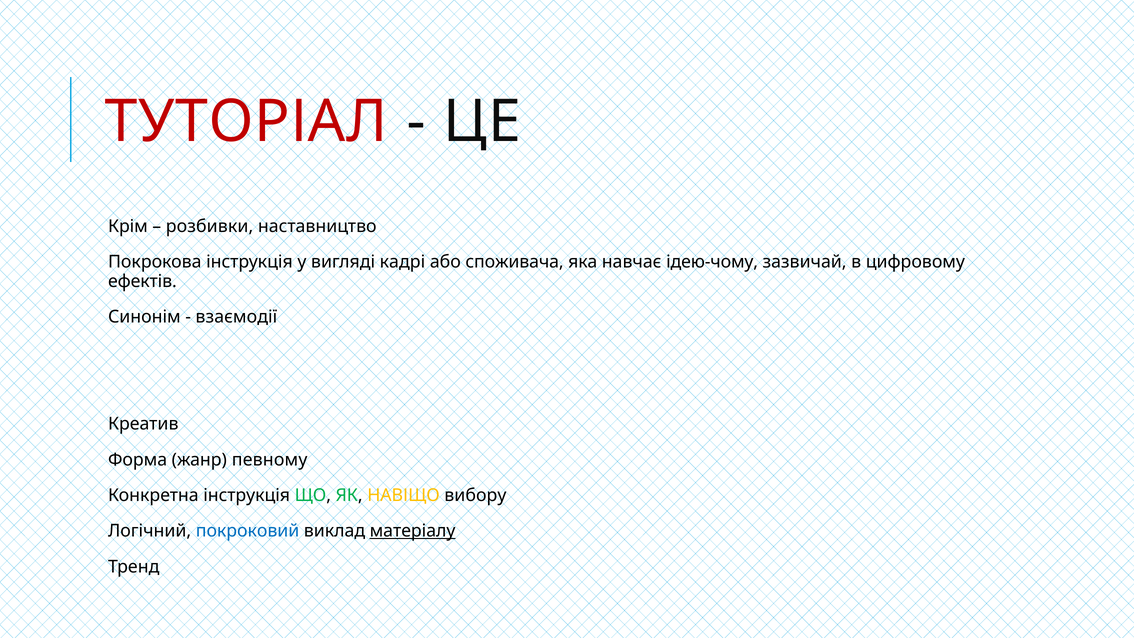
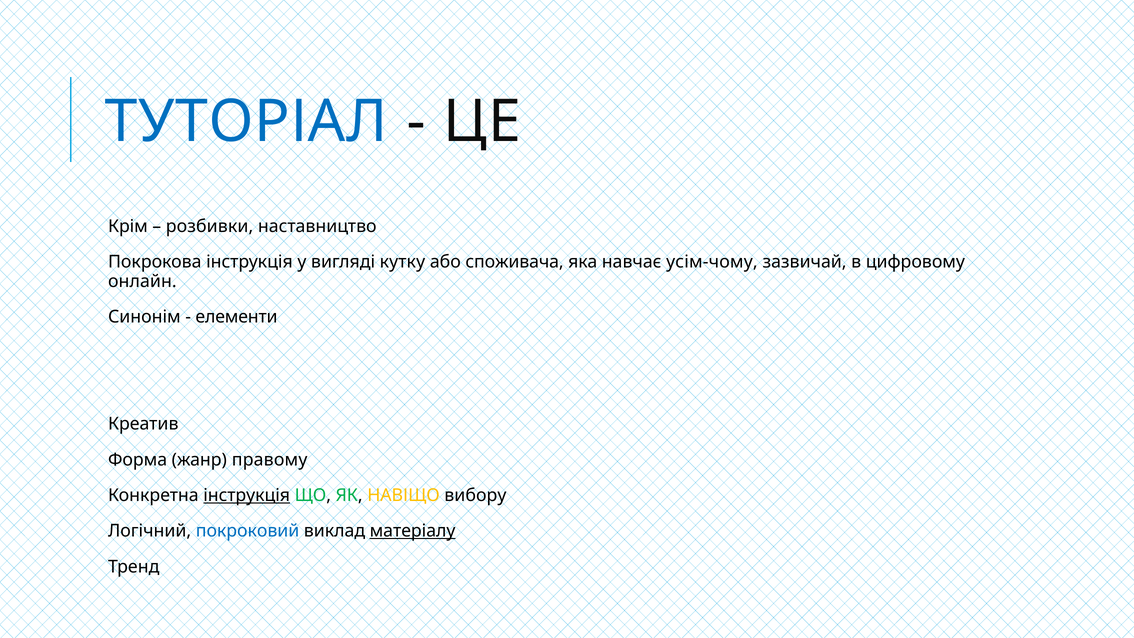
ТУТОРІАЛ colour: red -> blue
кадрі: кадрі -> кутку
ідею-чому: ідею-чому -> усім-чому
ефектів: ефектів -> онлайн
взаємодії: взаємодії -> елементи
певному: певному -> правому
інструкція at (247, 495) underline: none -> present
